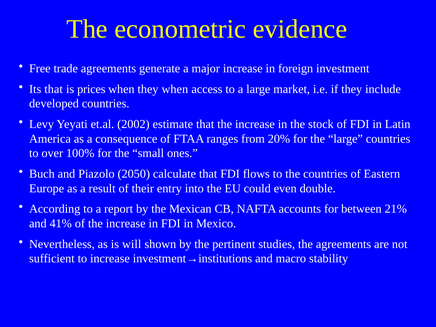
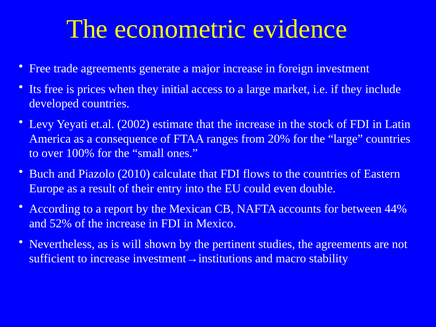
Its that: that -> free
they when: when -> initial
2050: 2050 -> 2010
21%: 21% -> 44%
41%: 41% -> 52%
